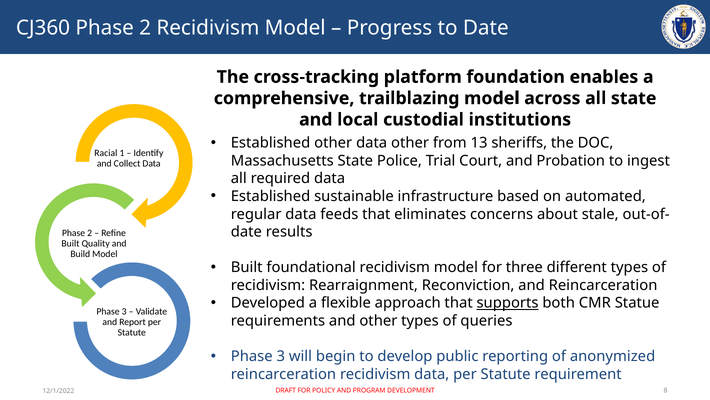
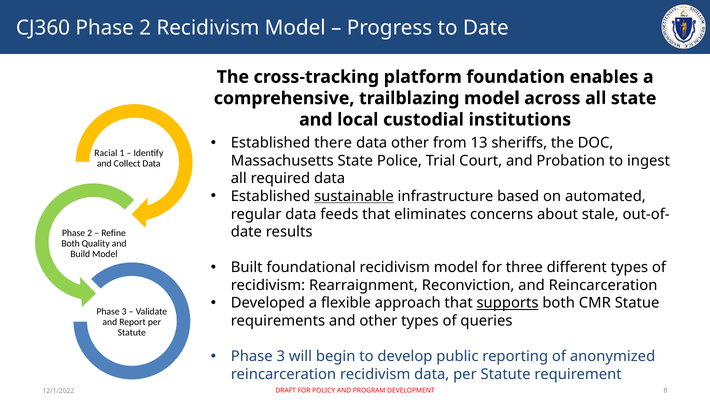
Established other: other -> there
sustainable underline: none -> present
Built at (70, 243): Built -> Both
